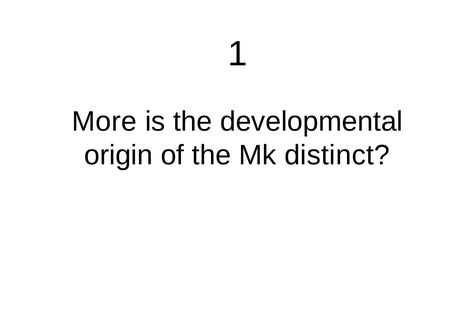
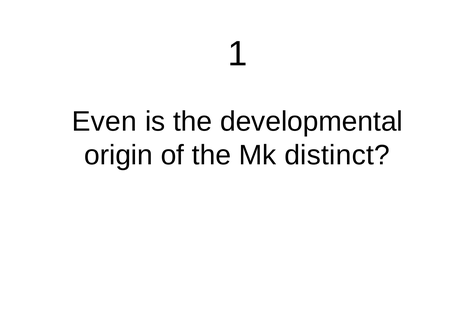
More: More -> Even
